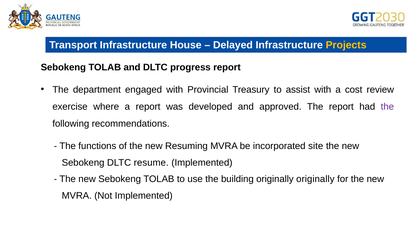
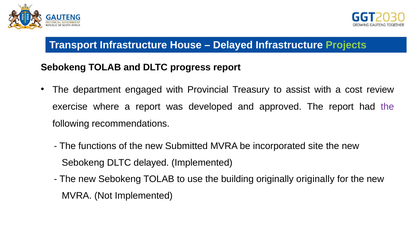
Projects colour: yellow -> light green
Resuming: Resuming -> Submitted
DLTC resume: resume -> delayed
